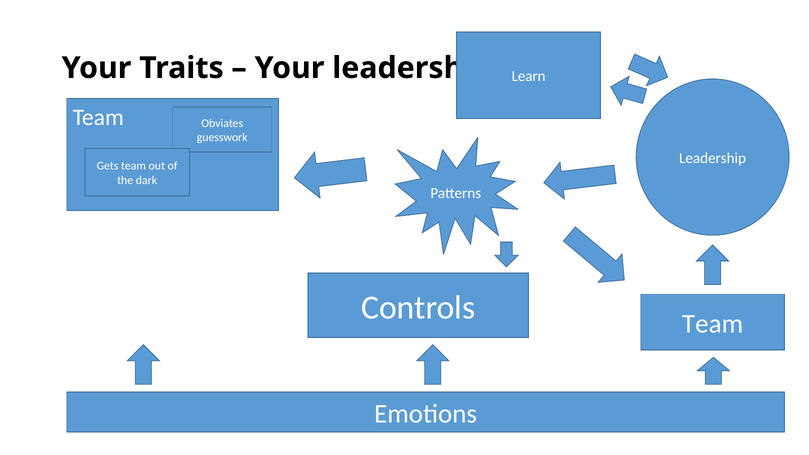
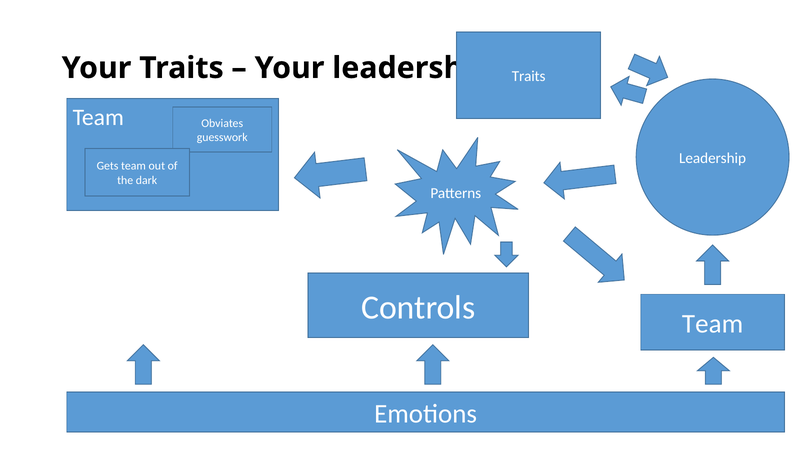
Learn at (529, 76): Learn -> Traits
